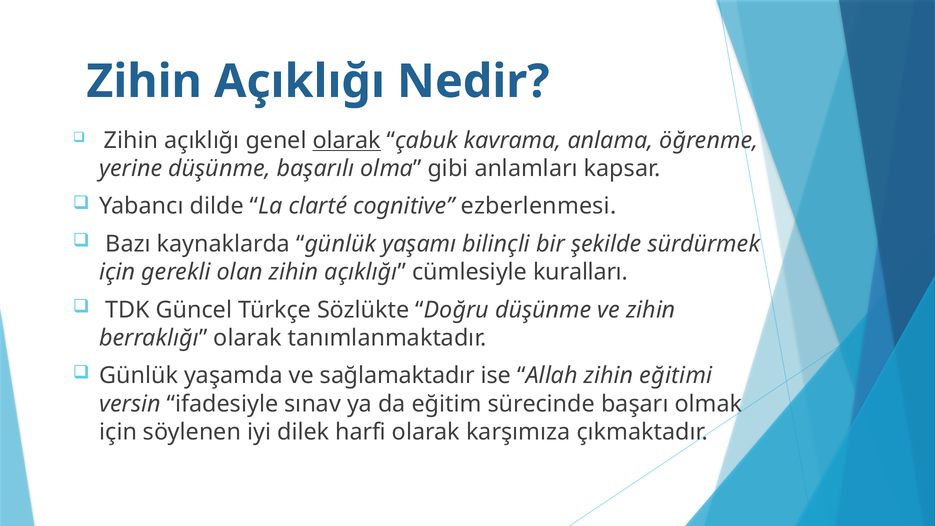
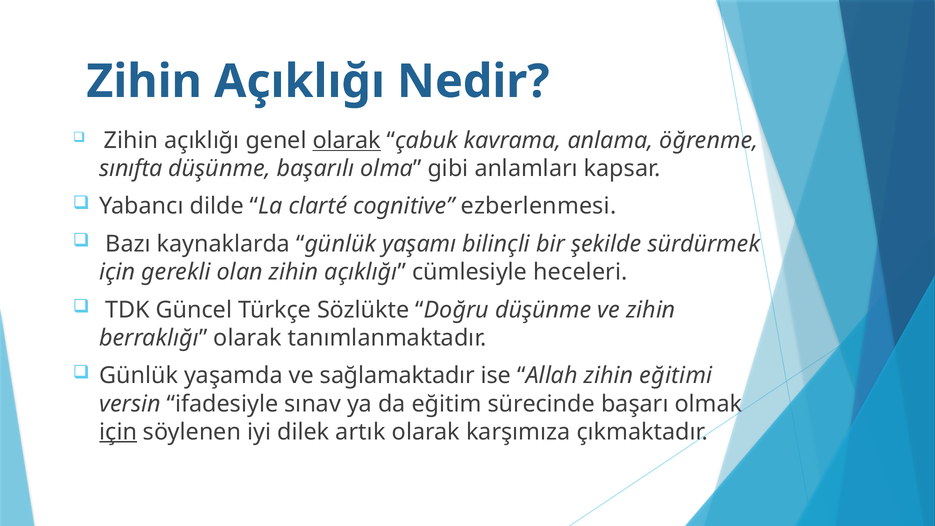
yerine: yerine -> sınıfta
kuralları: kuralları -> heceleri
için at (118, 432) underline: none -> present
harfi: harfi -> artık
